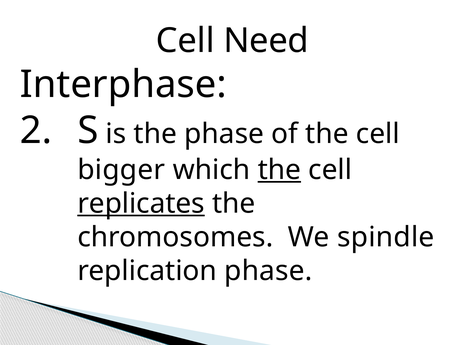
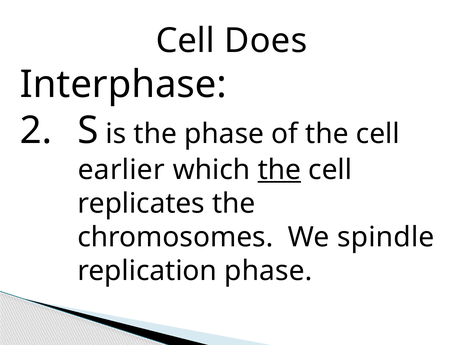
Need: Need -> Does
bigger: bigger -> earlier
replicates underline: present -> none
